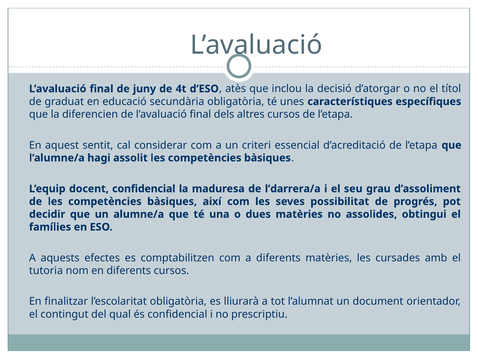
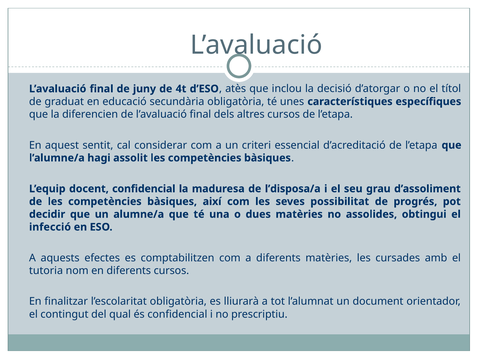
l’darrera/a: l’darrera/a -> l’disposa/a
famílies: famílies -> infecció
